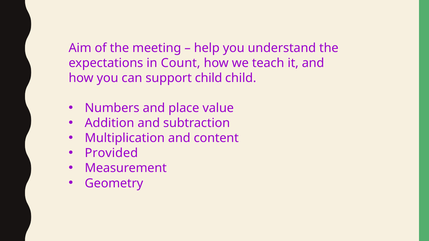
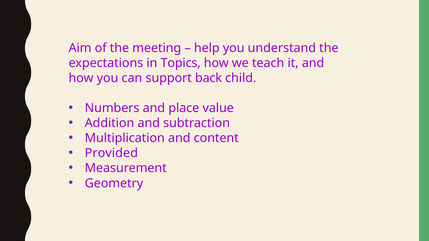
Count: Count -> Topics
support child: child -> back
